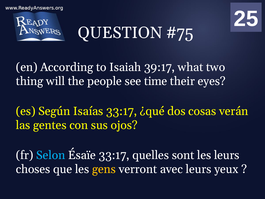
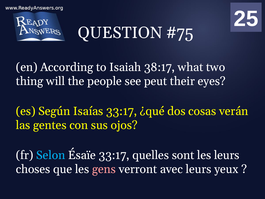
39:17: 39:17 -> 38:17
time: time -> peut
gens colour: yellow -> pink
